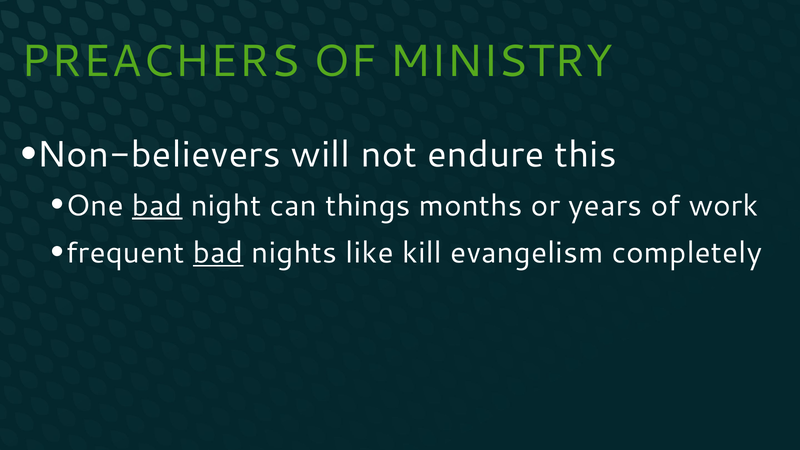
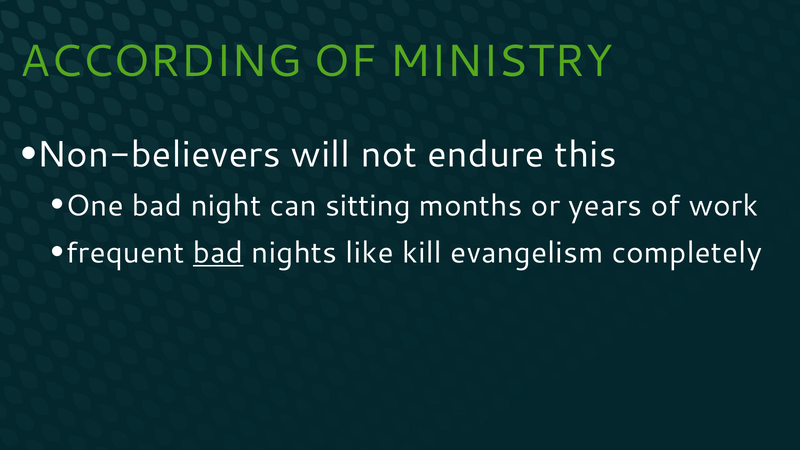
PREACHERS: PREACHERS -> ACCORDING
bad at (157, 206) underline: present -> none
things: things -> sitting
